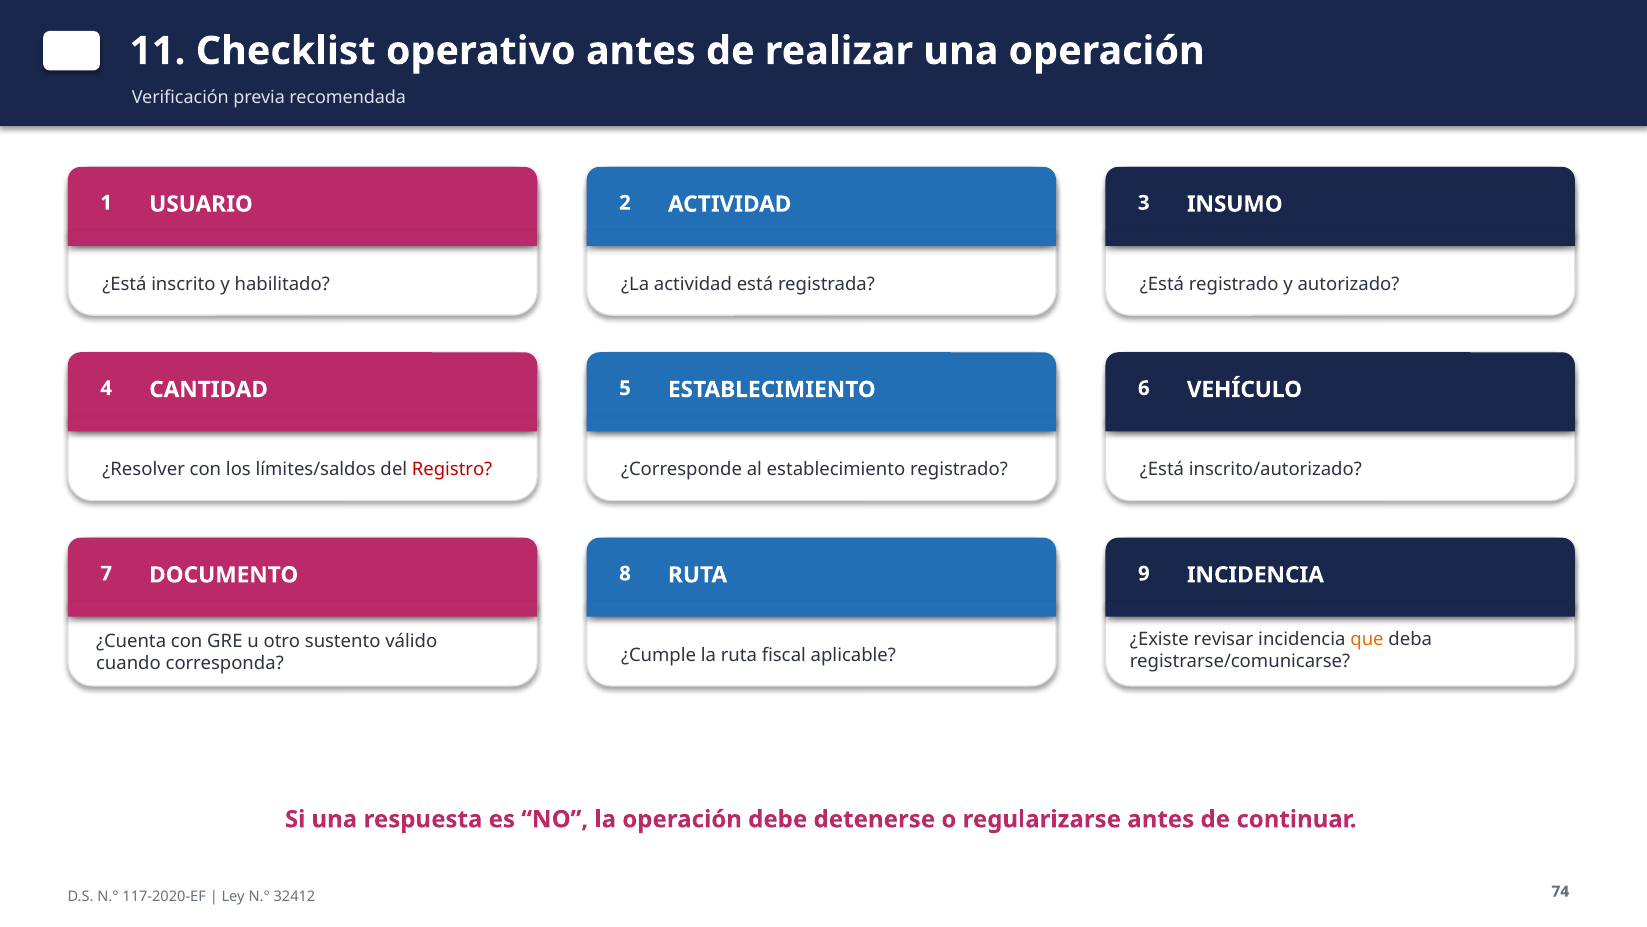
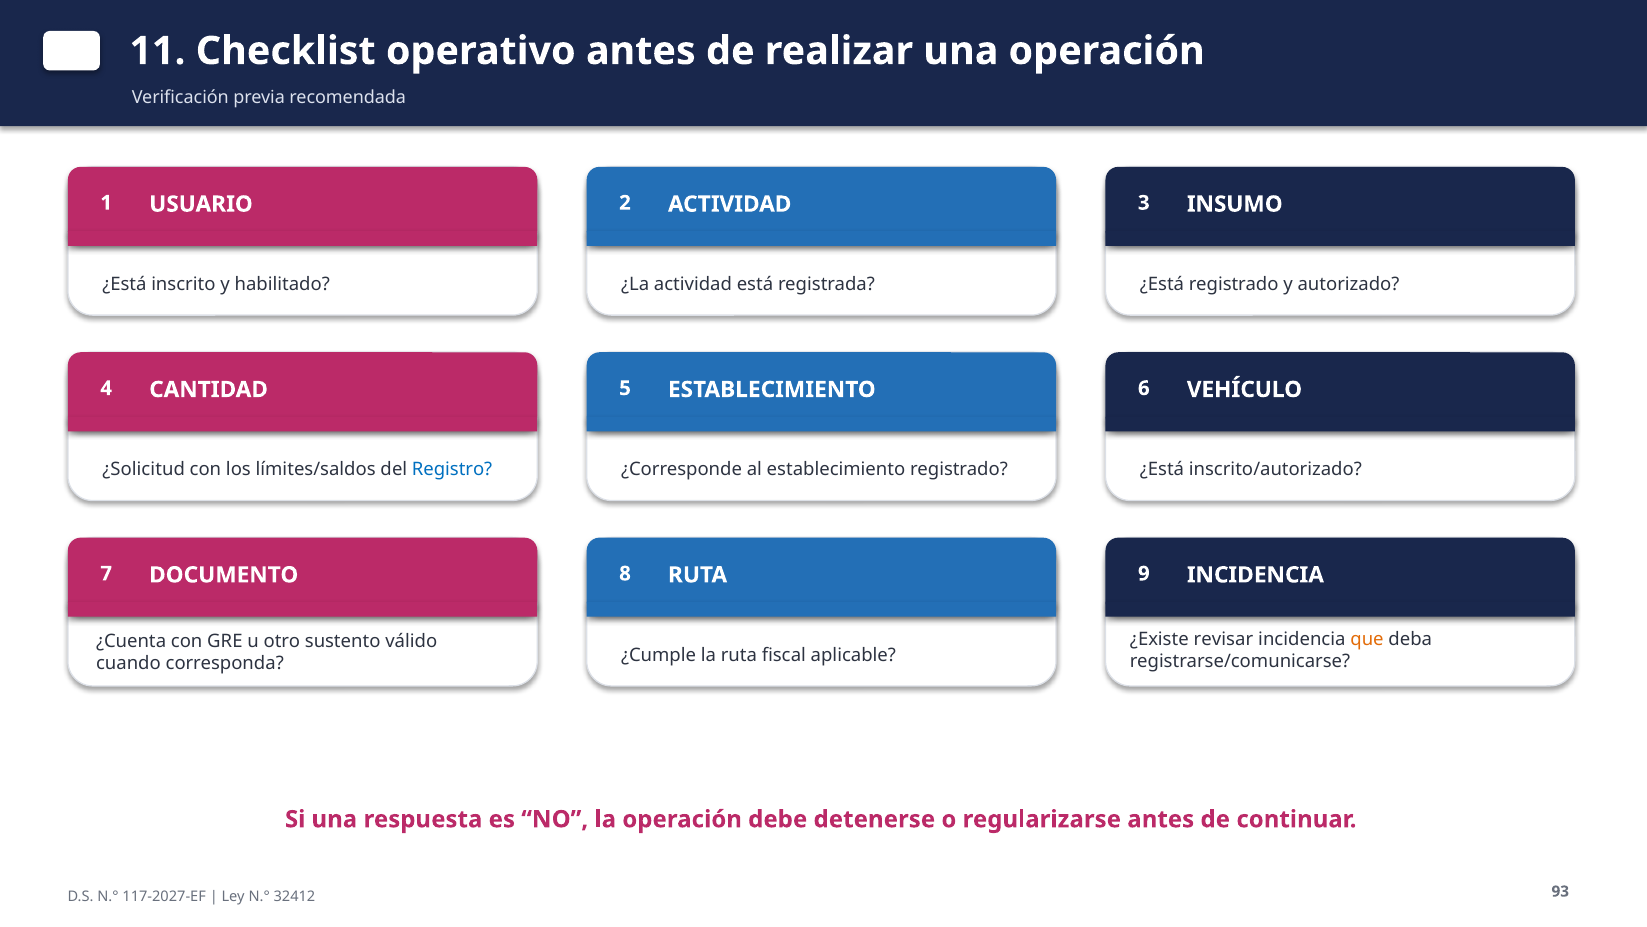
¿Resolver: ¿Resolver -> ¿Solicitud
Registro colour: red -> blue
117-2020-EF: 117-2020-EF -> 117-2027-EF
74: 74 -> 93
